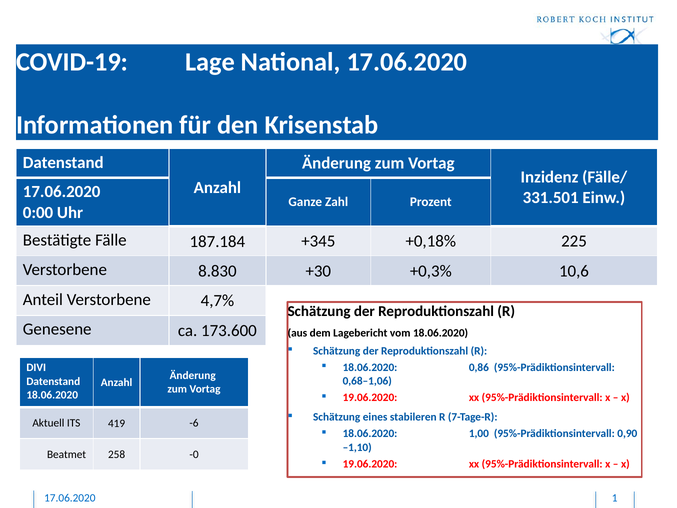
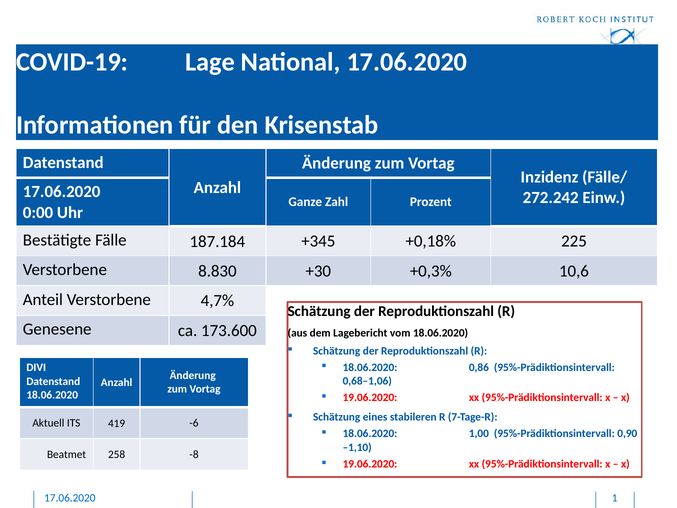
331.501: 331.501 -> 272.242
-0: -0 -> -8
